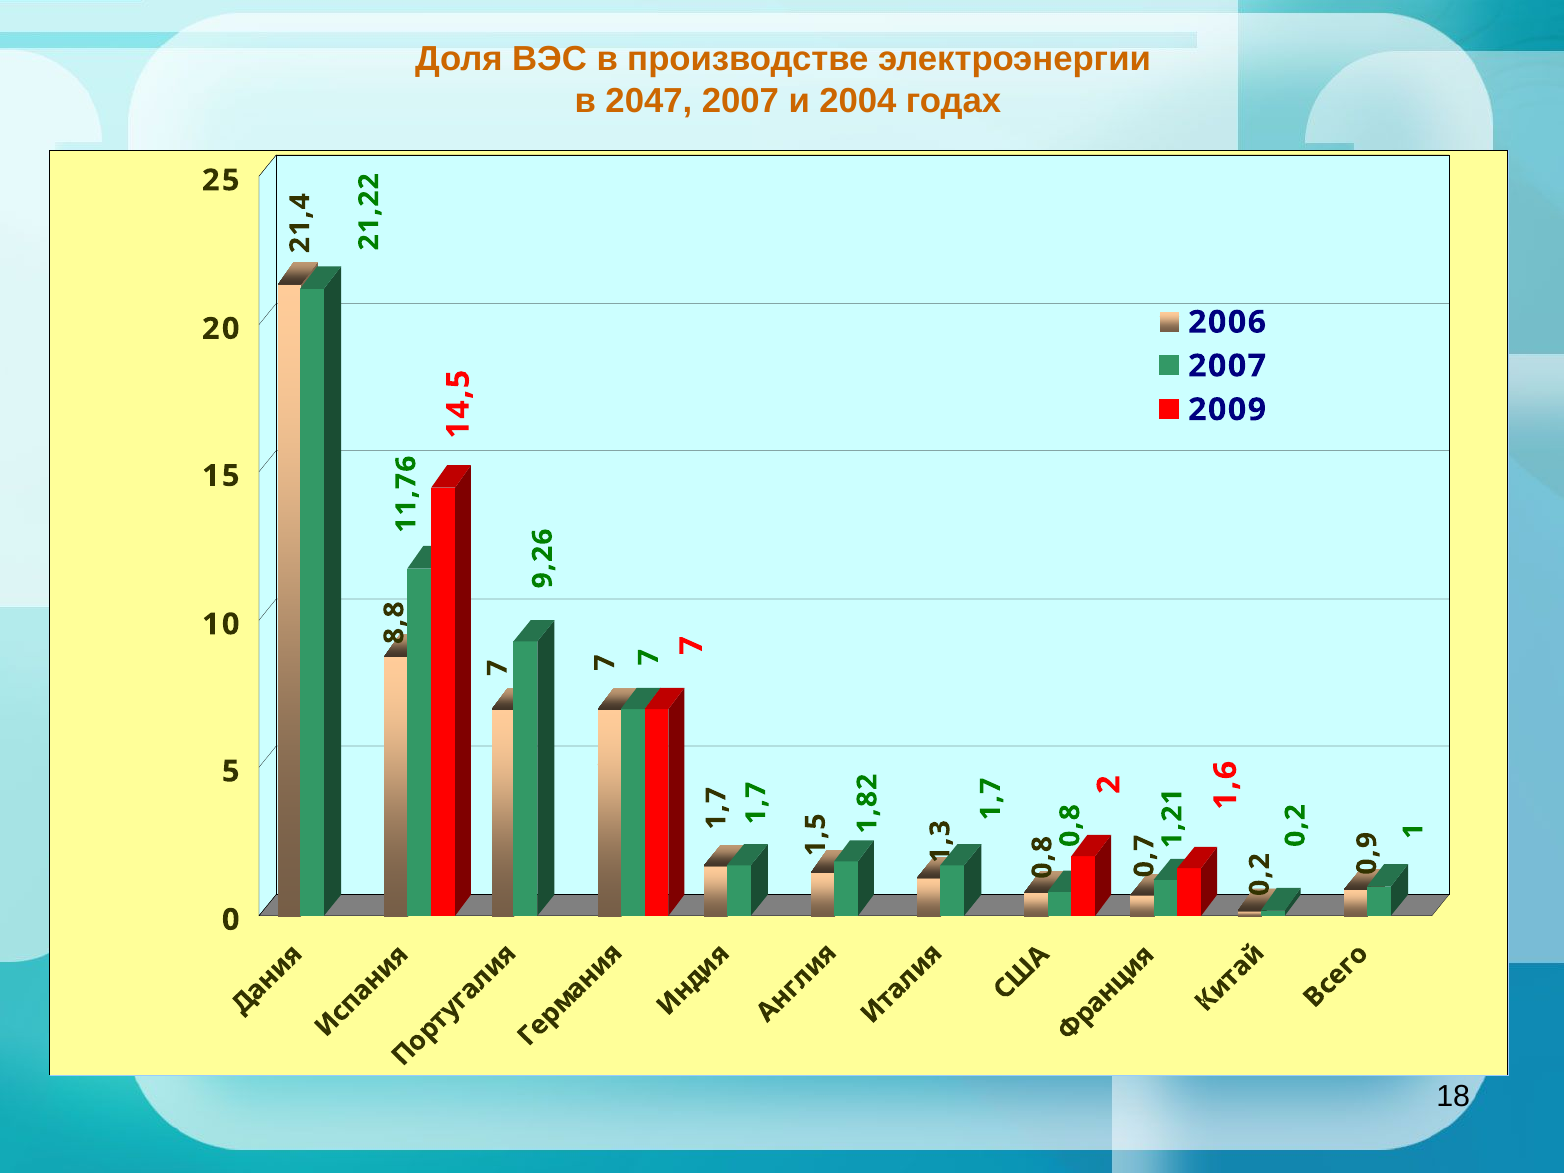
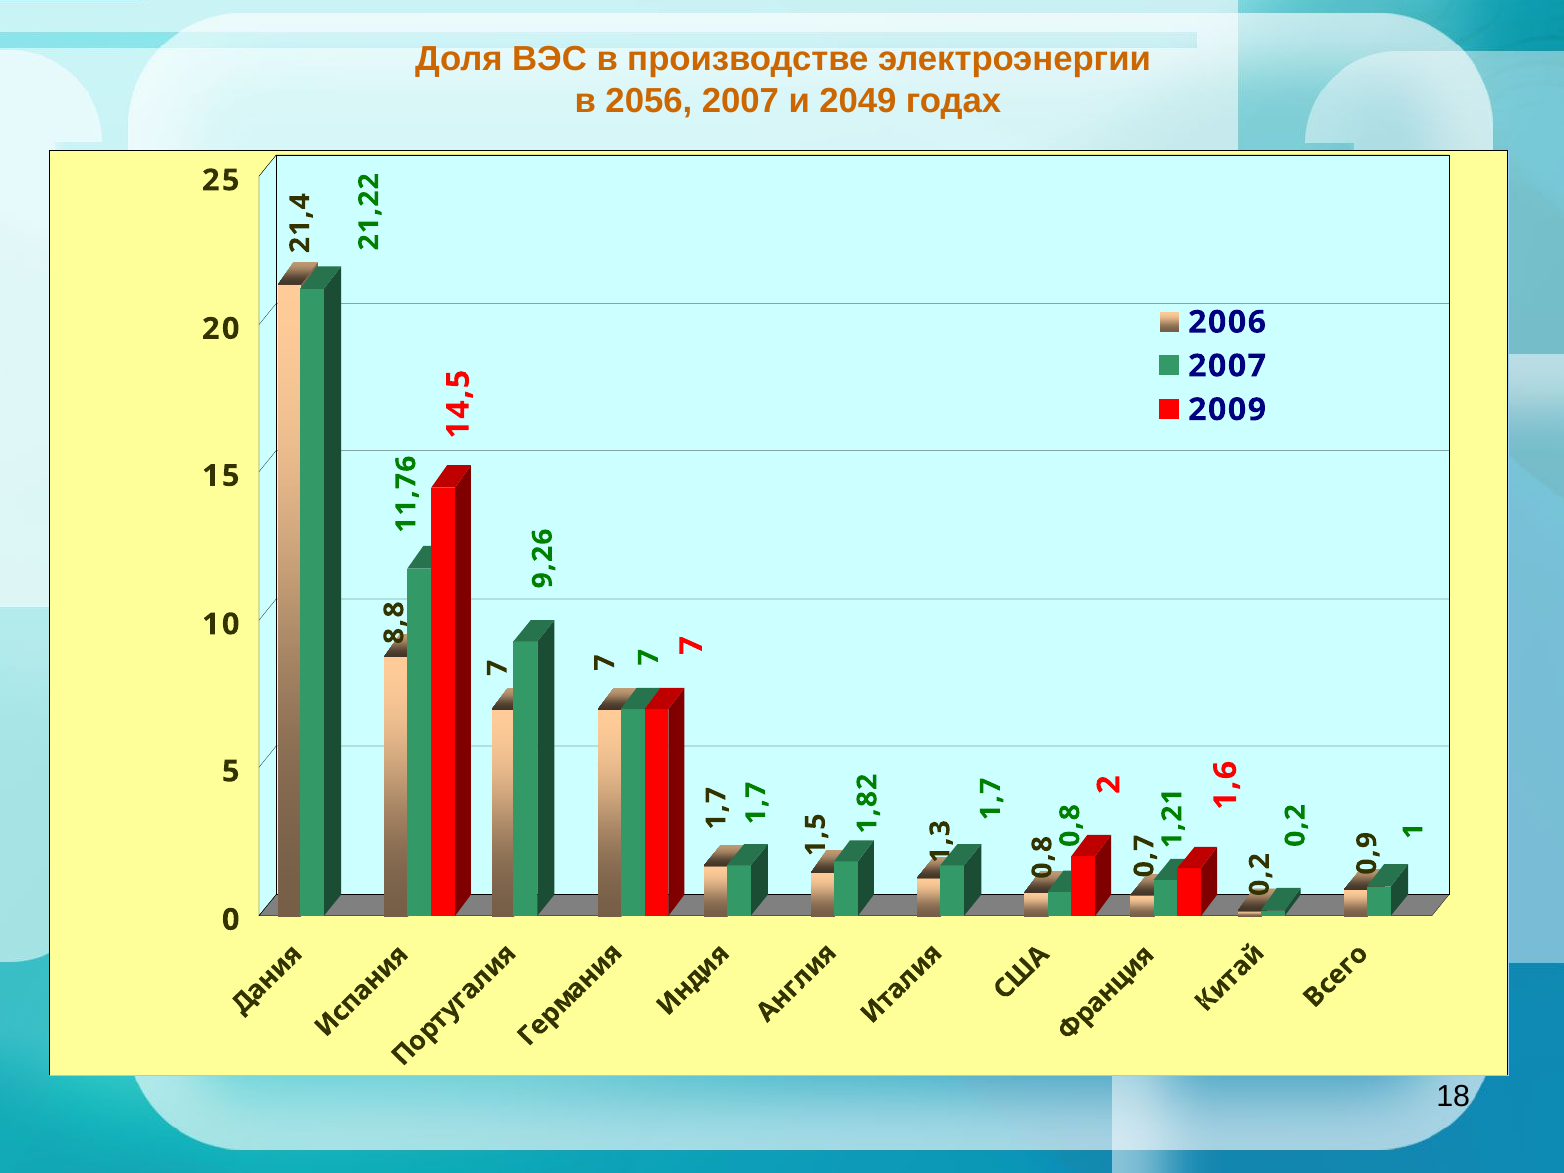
2047: 2047 -> 2056
2004: 2004 -> 2049
